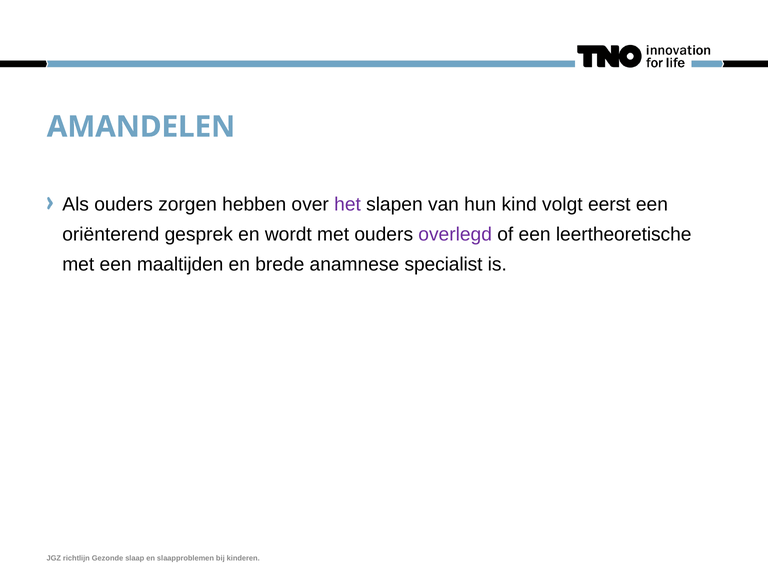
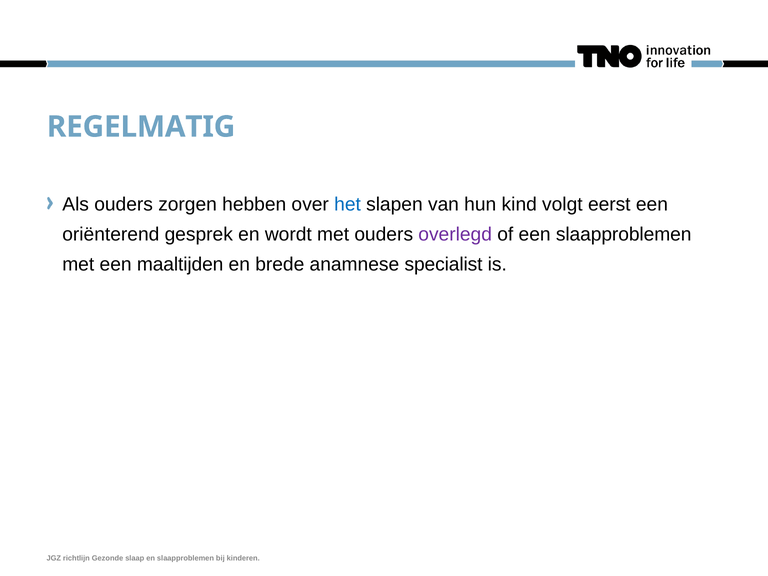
AMANDELEN: AMANDELEN -> REGELMATIG
het colour: purple -> blue
een leertheoretische: leertheoretische -> slaapproblemen
